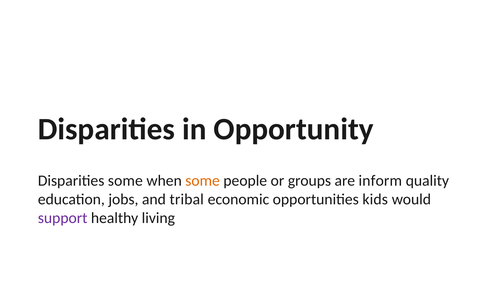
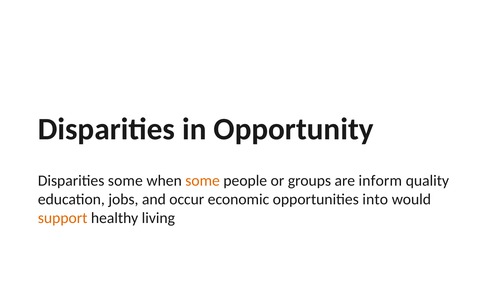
tribal: tribal -> occur
kids: kids -> into
support colour: purple -> orange
